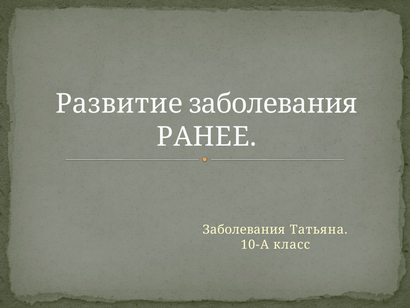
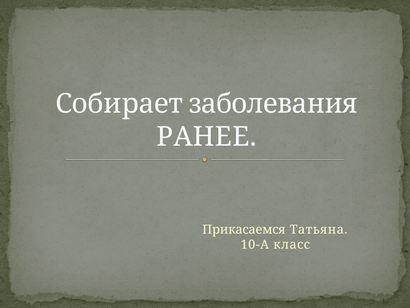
Развитие: Развитие -> Собирает
Заболевания at (244, 229): Заболевания -> Прикасаемся
